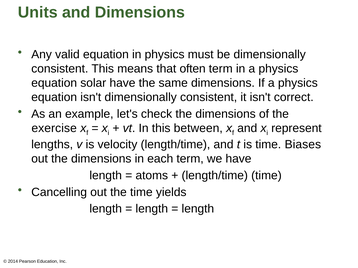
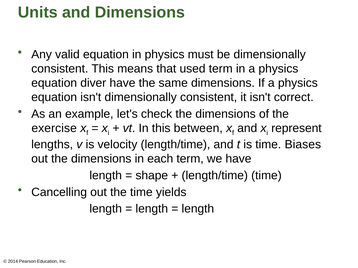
often: often -> used
solar: solar -> diver
atoms: atoms -> shape
